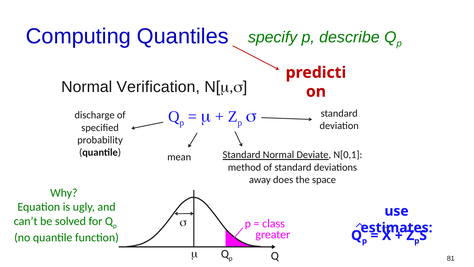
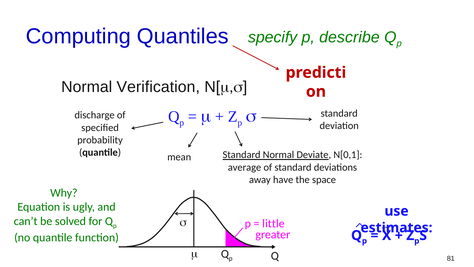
method: method -> average
does: does -> have
class: class -> little
